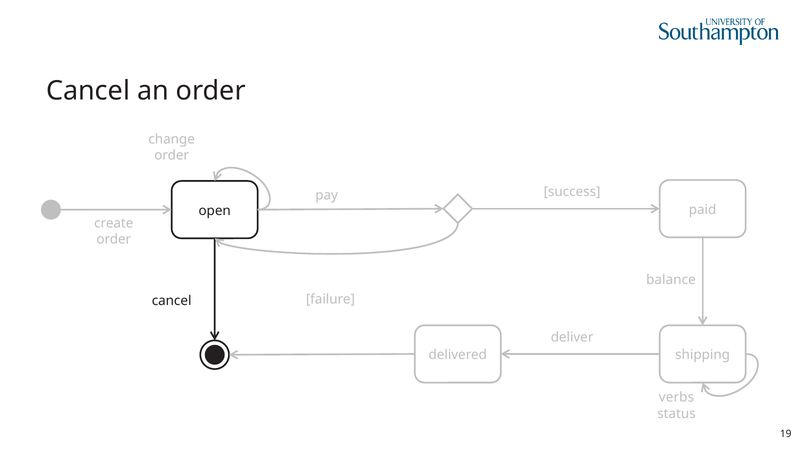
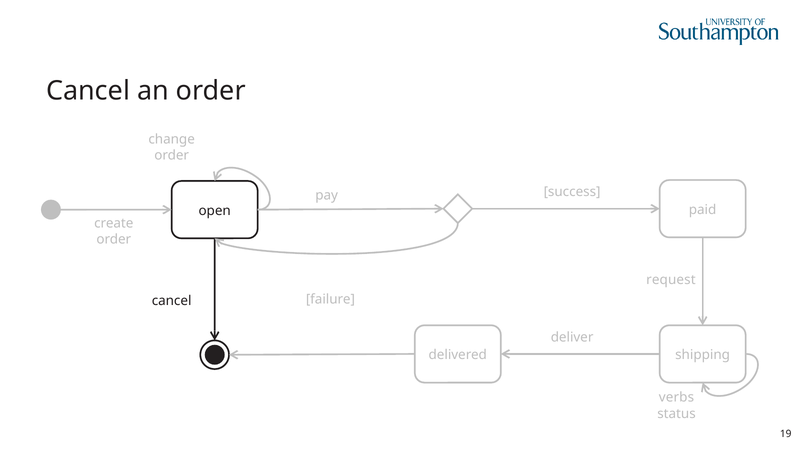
balance: balance -> request
